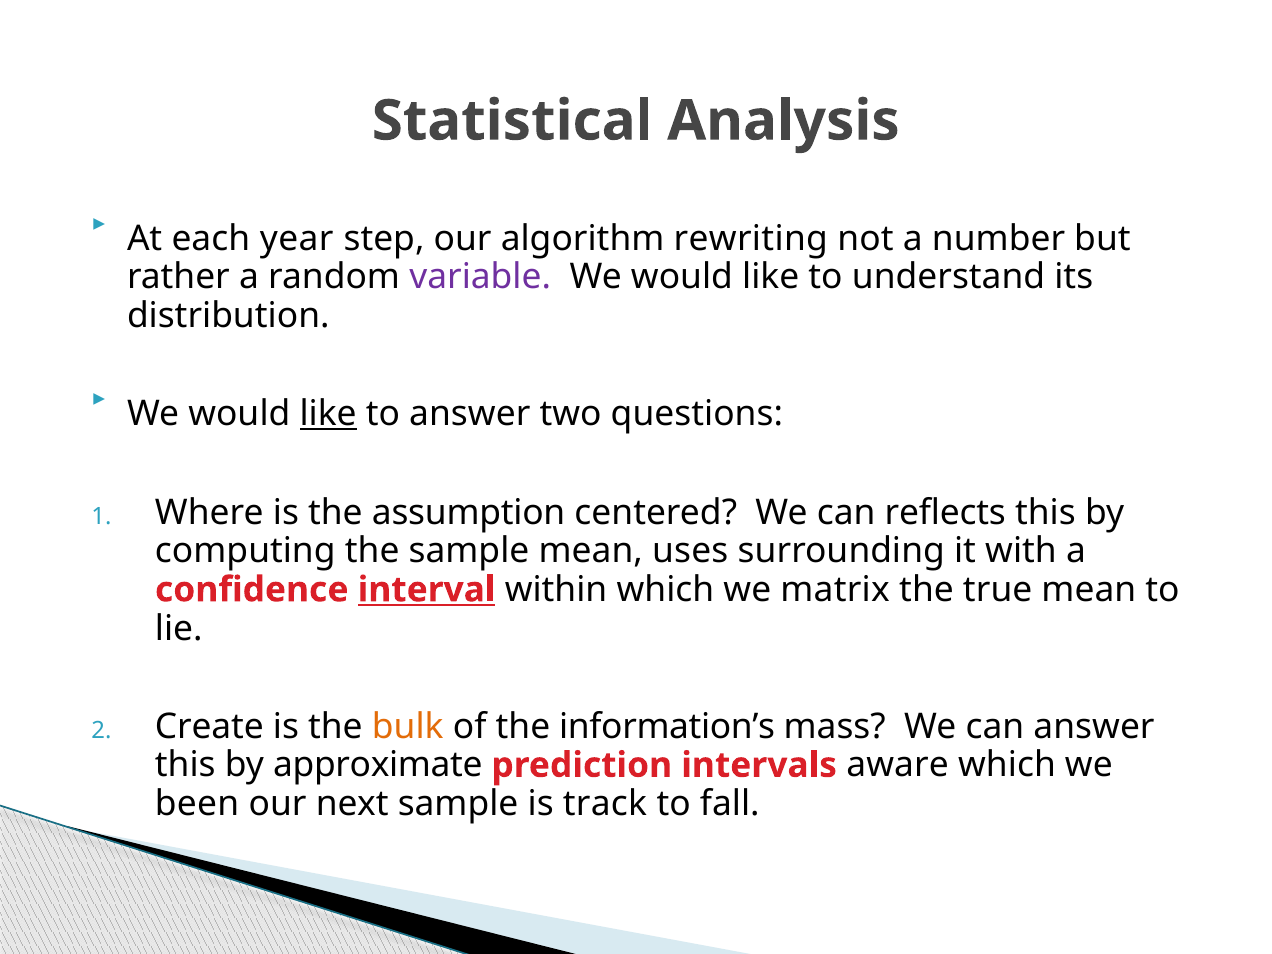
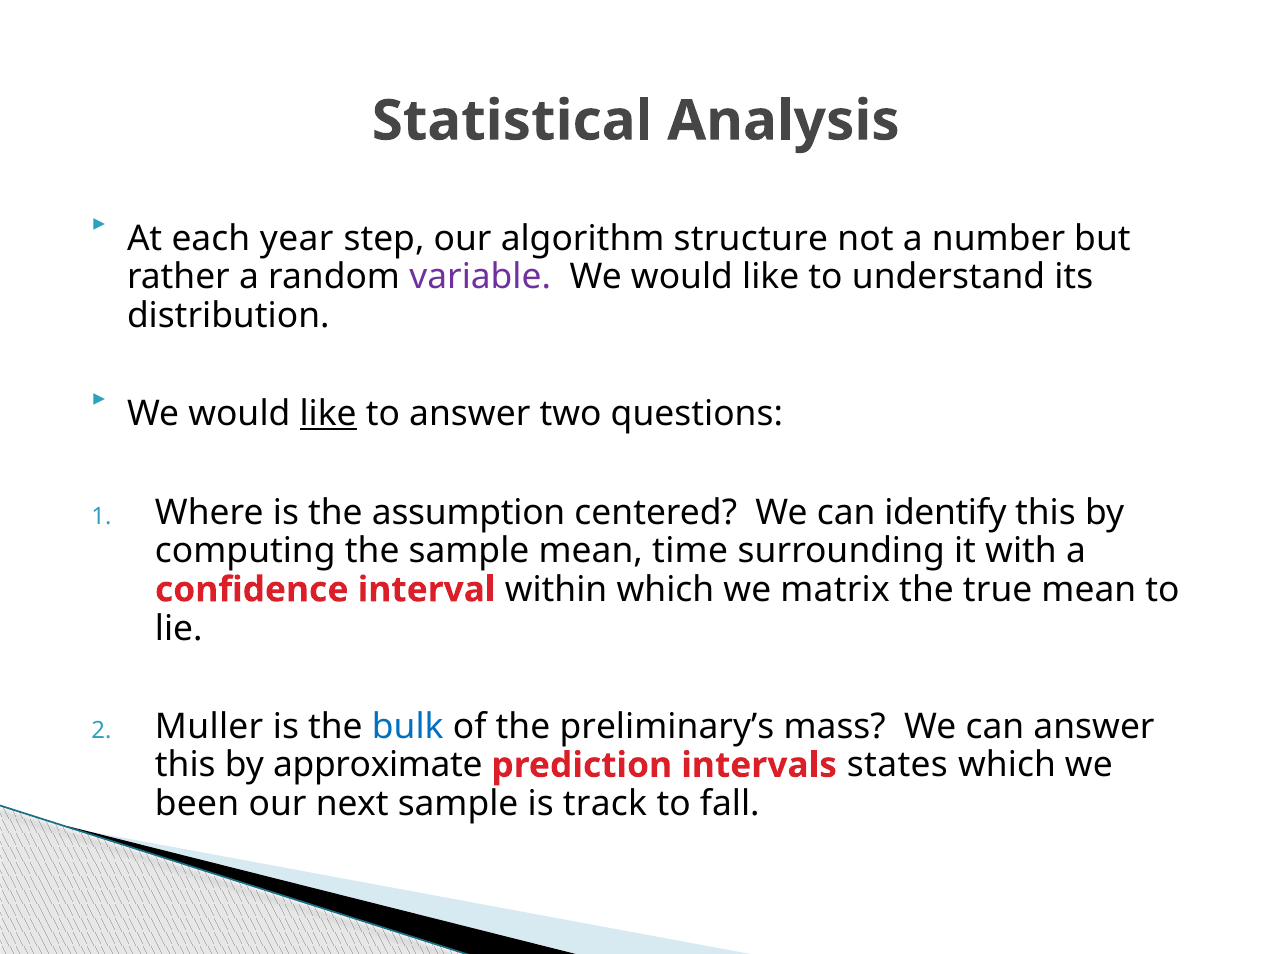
rewriting: rewriting -> structure
reflects: reflects -> identify
uses: uses -> time
interval underline: present -> none
Create: Create -> Muller
bulk colour: orange -> blue
information’s: information’s -> preliminary’s
aware: aware -> states
